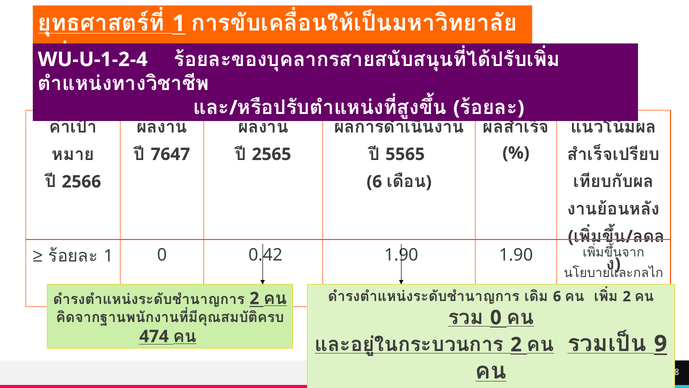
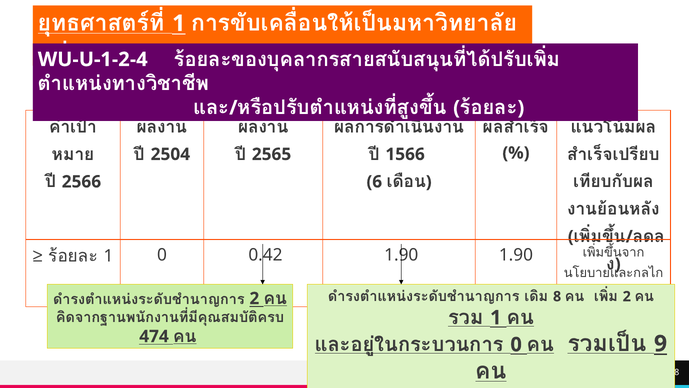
7647: 7647 -> 2504
5565: 5565 -> 1566
6 at (557, 296): 6 -> 8
0 at (496, 317): 0 -> 1
2 at (516, 344): 2 -> 0
